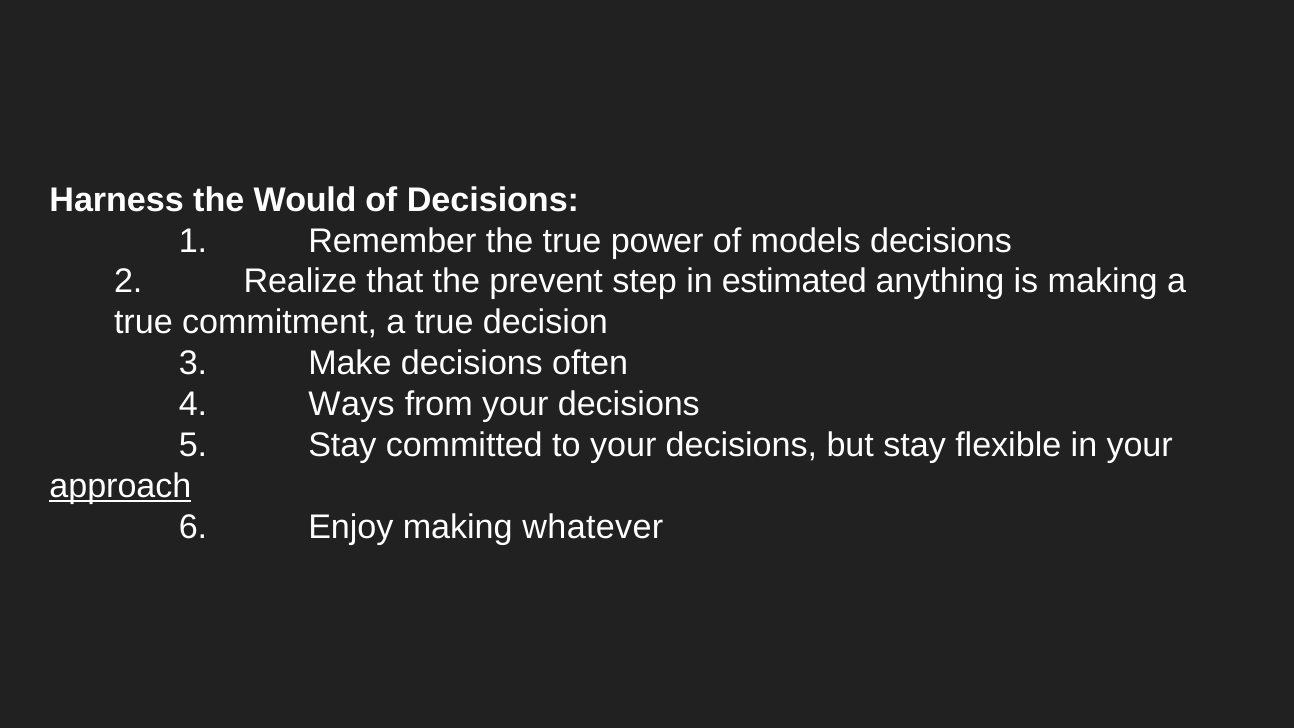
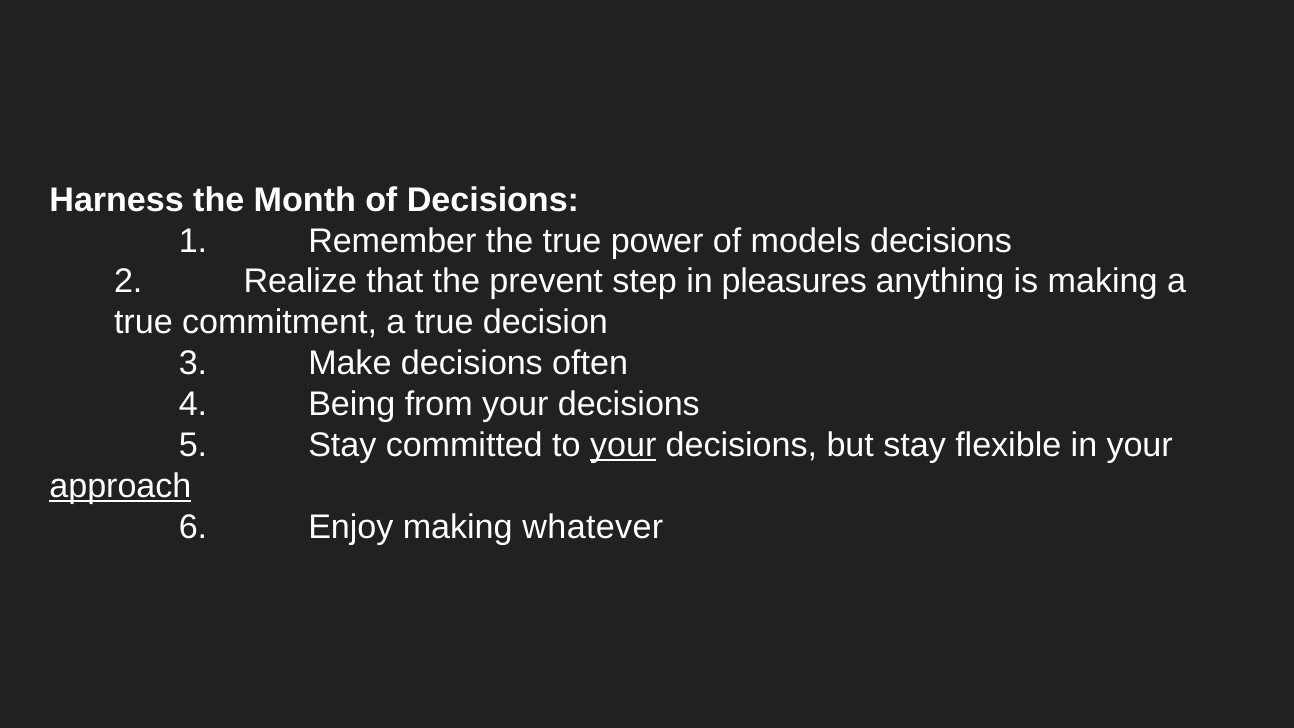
Would: Would -> Month
estimated: estimated -> pleasures
Ways: Ways -> Being
your at (623, 446) underline: none -> present
